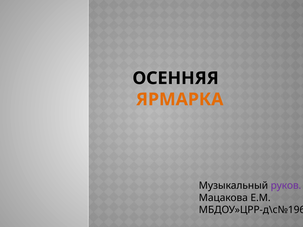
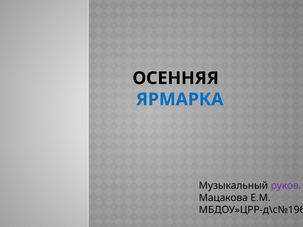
ЯРМАРКА colour: orange -> blue
